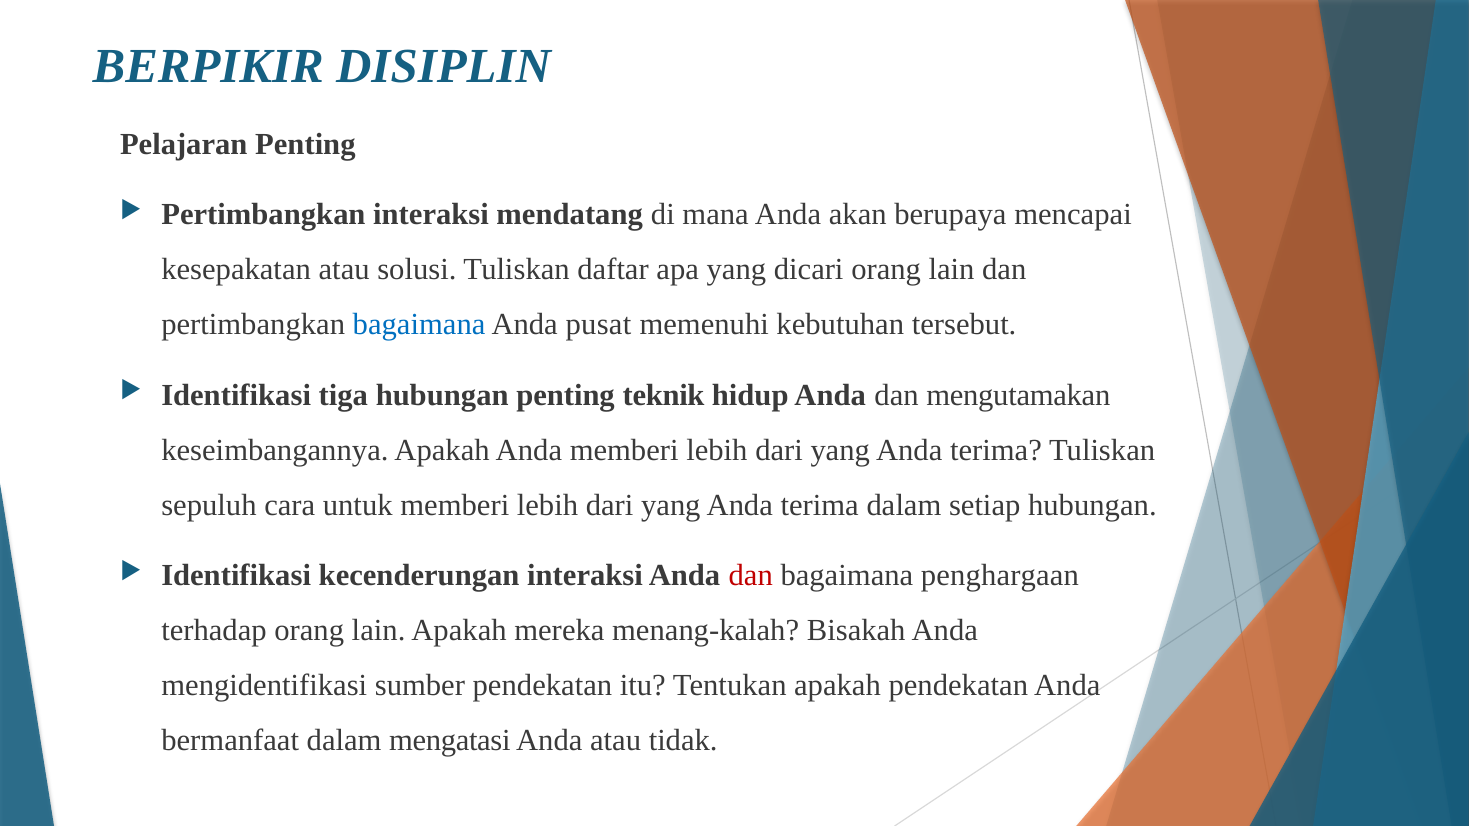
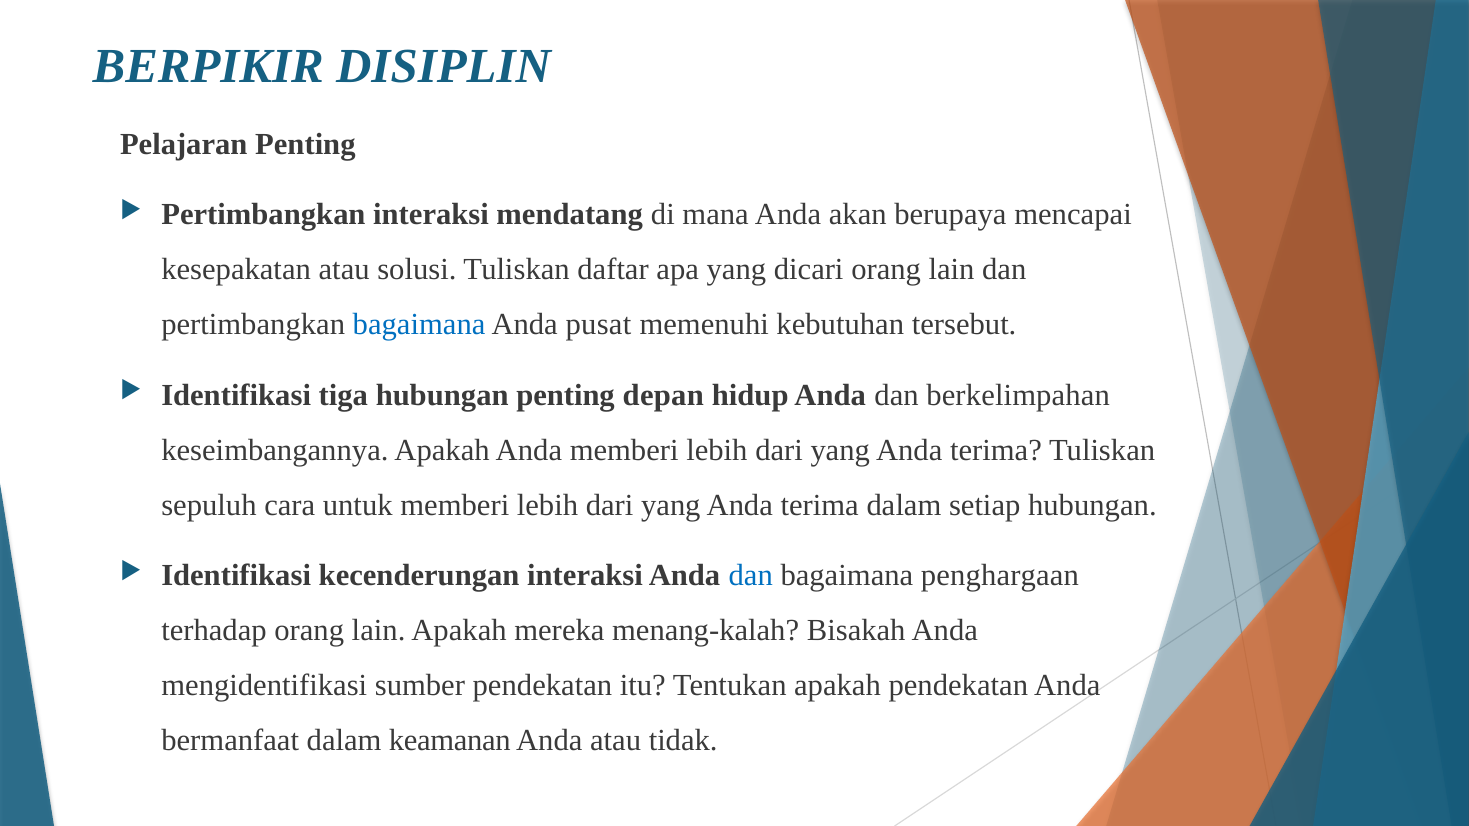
teknik: teknik -> depan
mengutamakan: mengutamakan -> berkelimpahan
dan at (751, 576) colour: red -> blue
mengatasi: mengatasi -> keamanan
